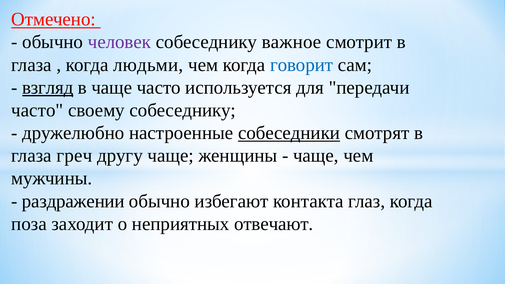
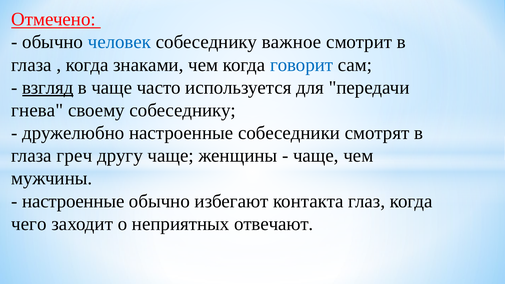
человек colour: purple -> blue
людьми: людьми -> знаками
часто at (37, 110): часто -> гнева
собеседники underline: present -> none
раздражении at (73, 201): раздражении -> настроенные
поза: поза -> чего
